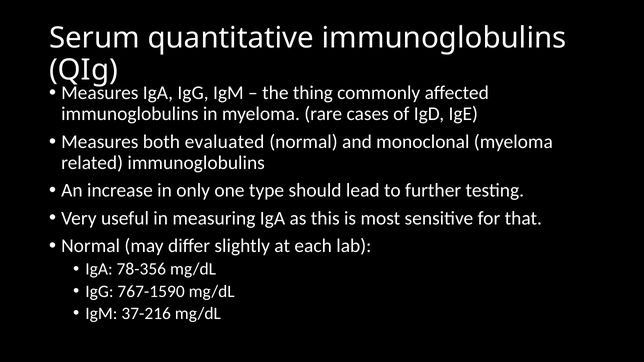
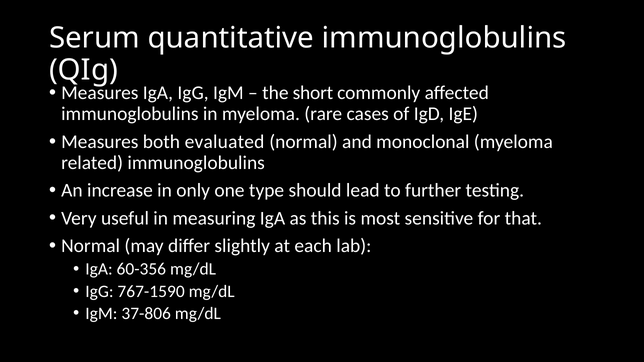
thing: thing -> short
78-356: 78-356 -> 60-356
37-216: 37-216 -> 37-806
